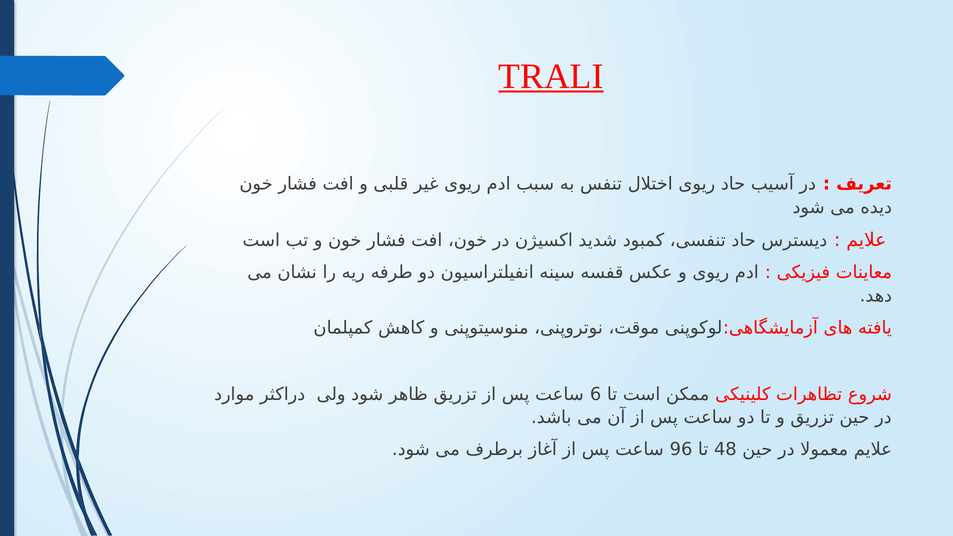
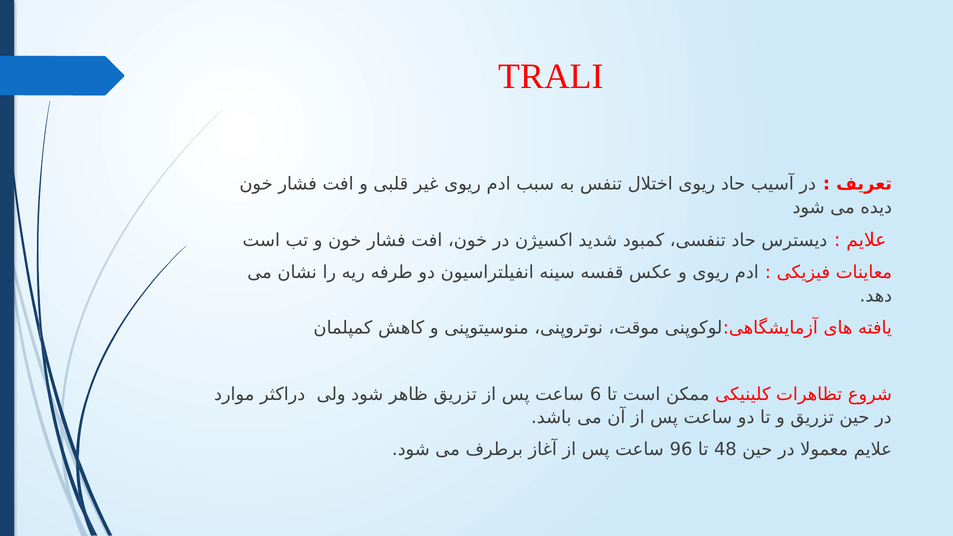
TRALI underline: present -> none
